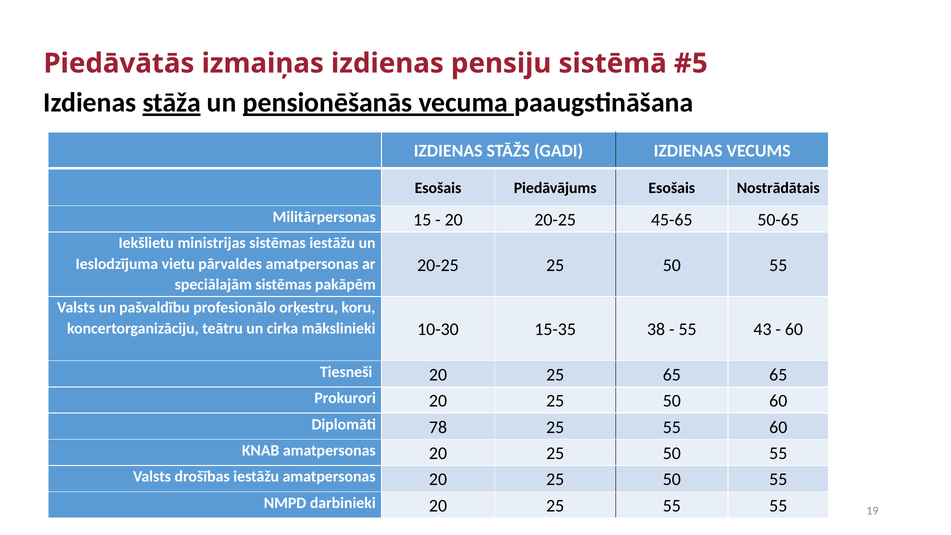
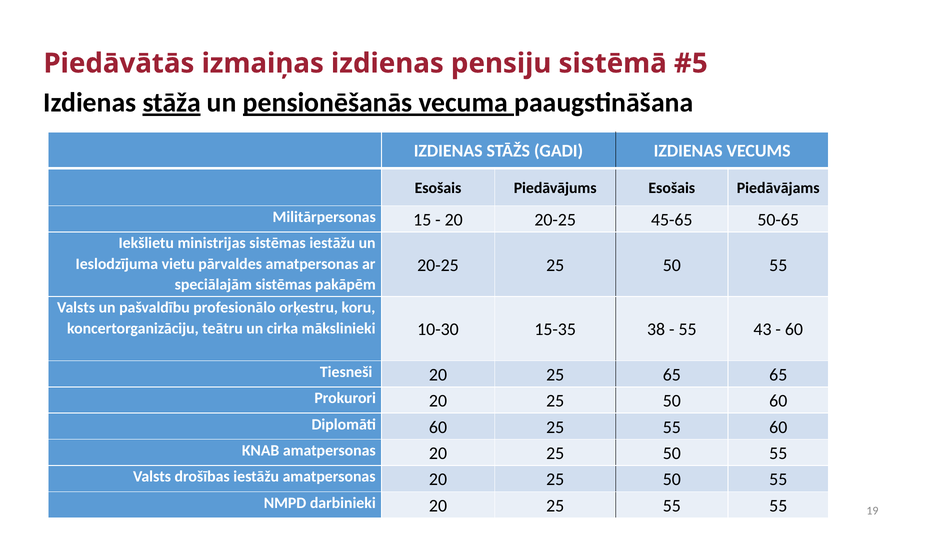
Nostrādātais: Nostrādātais -> Piedāvājams
Diplomāti 78: 78 -> 60
